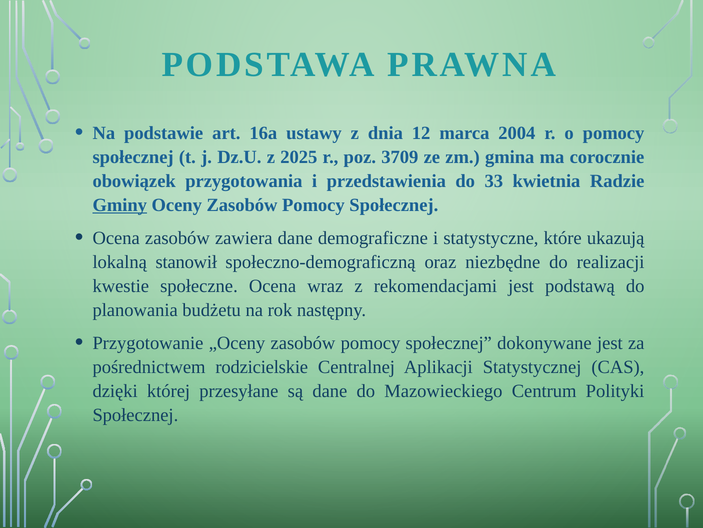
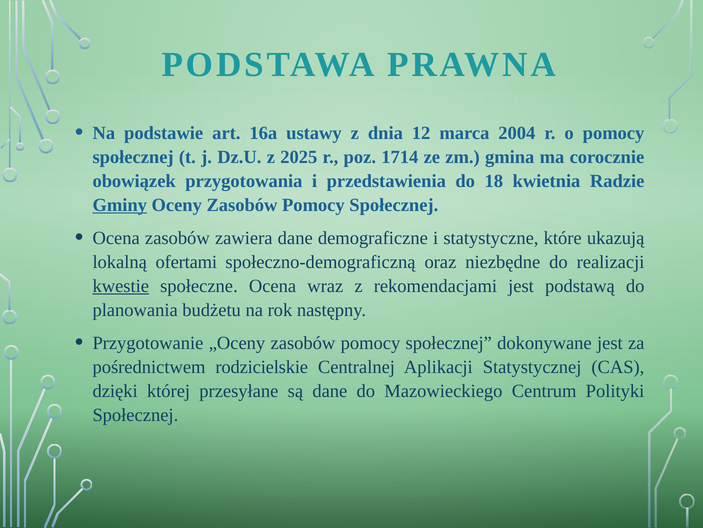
3709: 3709 -> 1714
33: 33 -> 18
stanowił: stanowił -> ofertami
kwestie underline: none -> present
